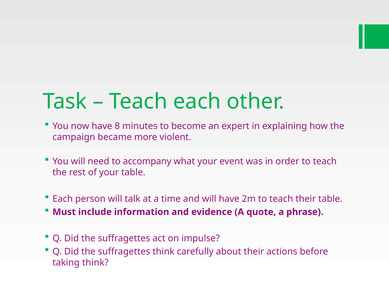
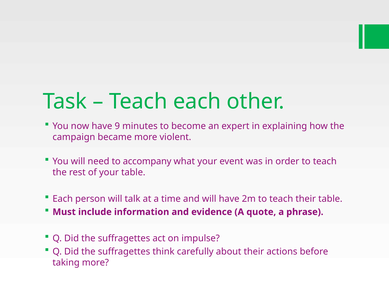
8: 8 -> 9
taking think: think -> more
